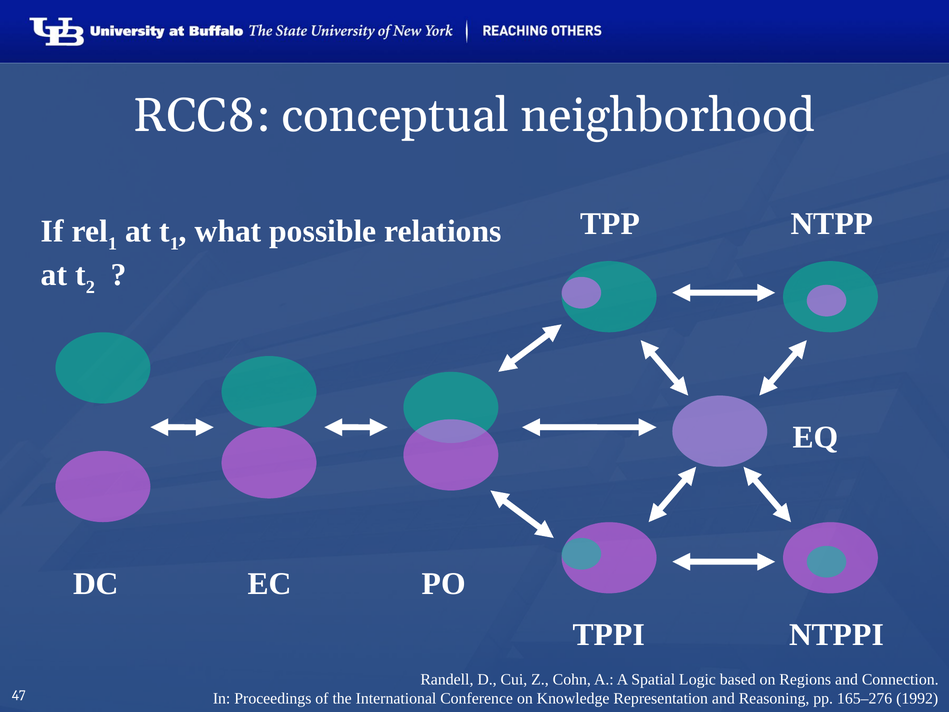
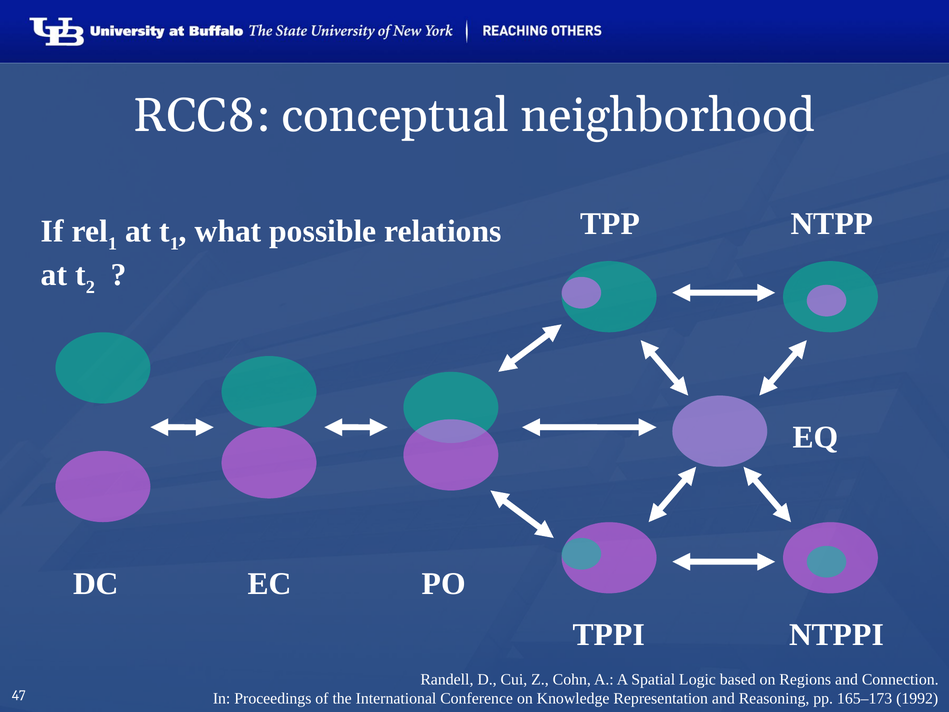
165–276: 165–276 -> 165–173
